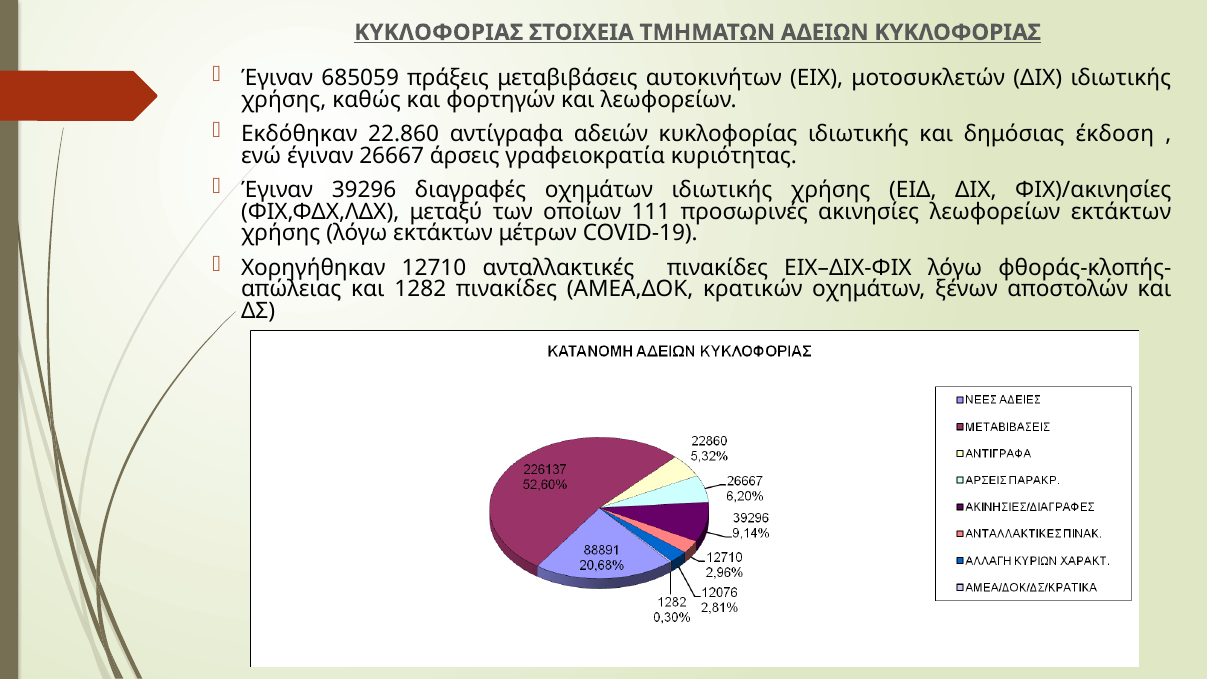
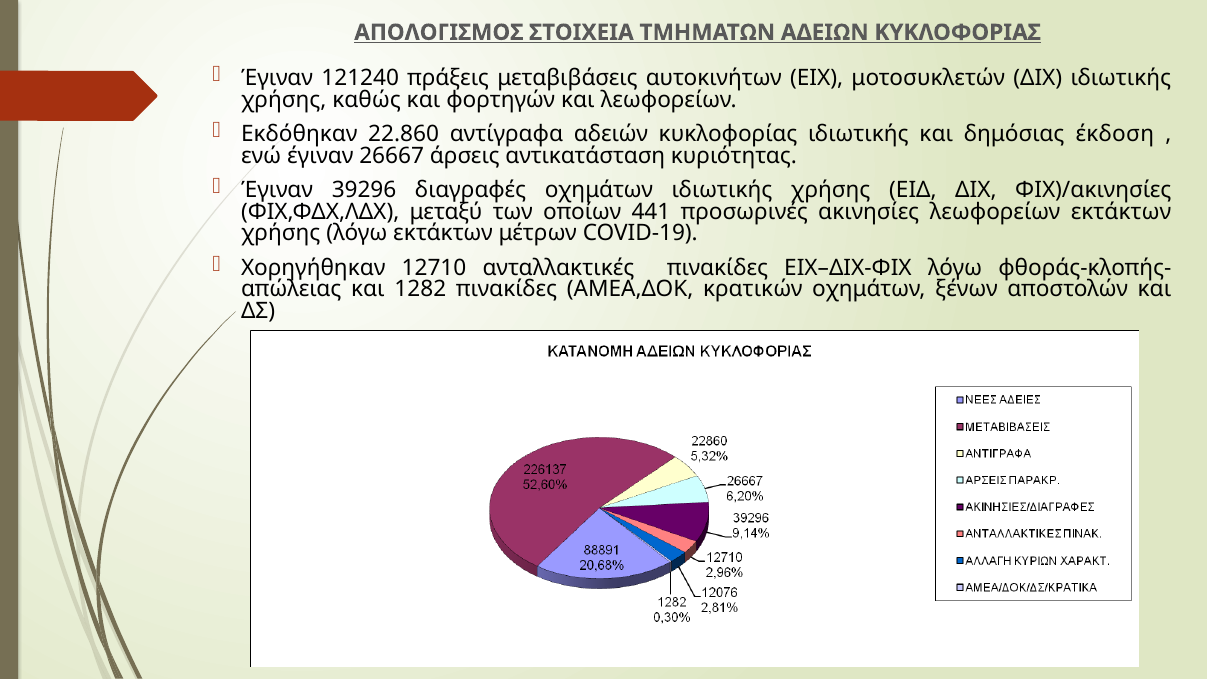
ΚΥΚΛΟΦΟΡΙΑΣ at (439, 32): ΚΥΚΛΟΦΟΡΙΑΣ -> ΑΠΟΛΟΓΙΣΜΟΣ
685059: 685059 -> 121240
γραφειοκρατία: γραφειοκρατία -> αντικατάσταση
111: 111 -> 441
